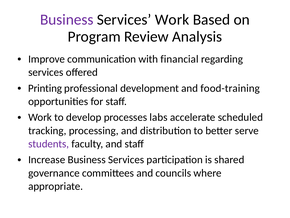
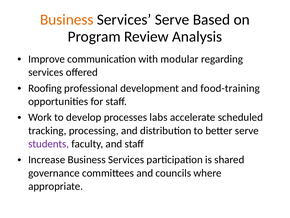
Business at (67, 20) colour: purple -> orange
Services Work: Work -> Serve
financial: financial -> modular
Printing: Printing -> Roofing
